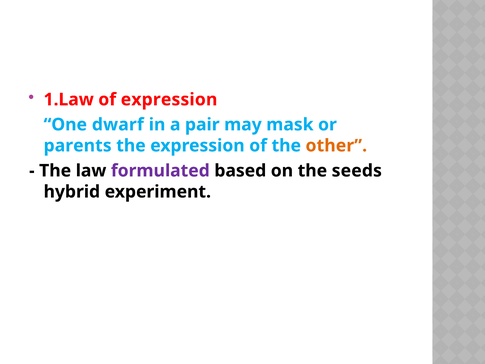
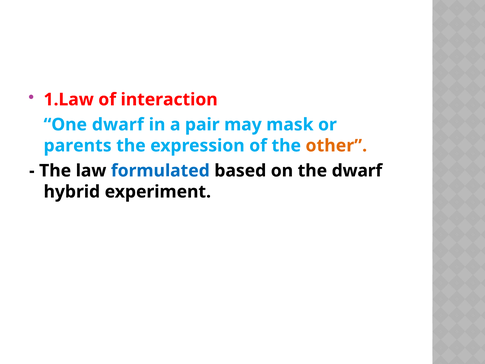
of expression: expression -> interaction
formulated colour: purple -> blue
the seeds: seeds -> dwarf
